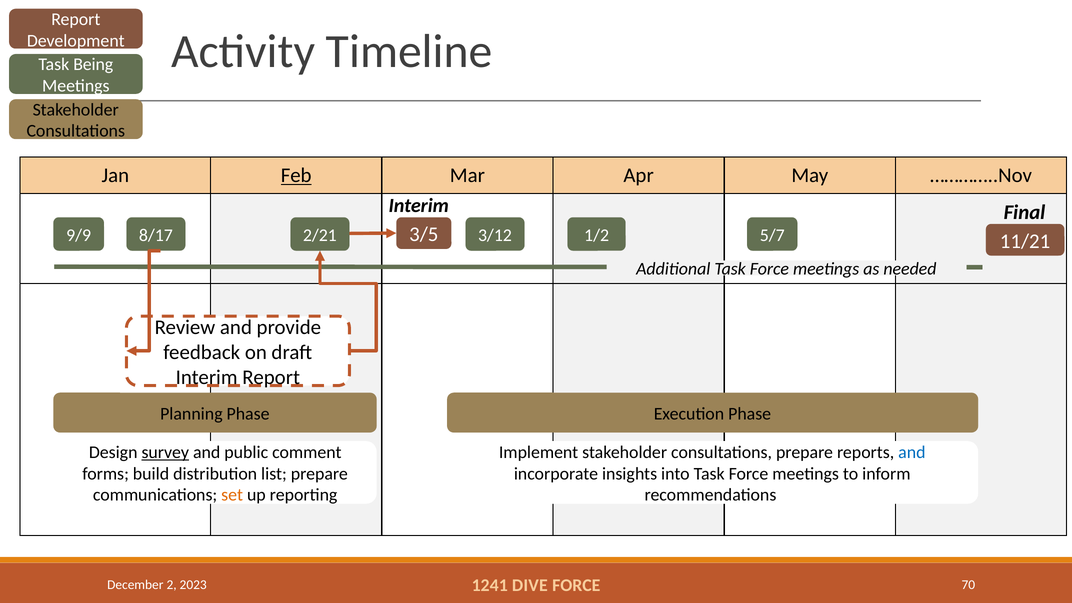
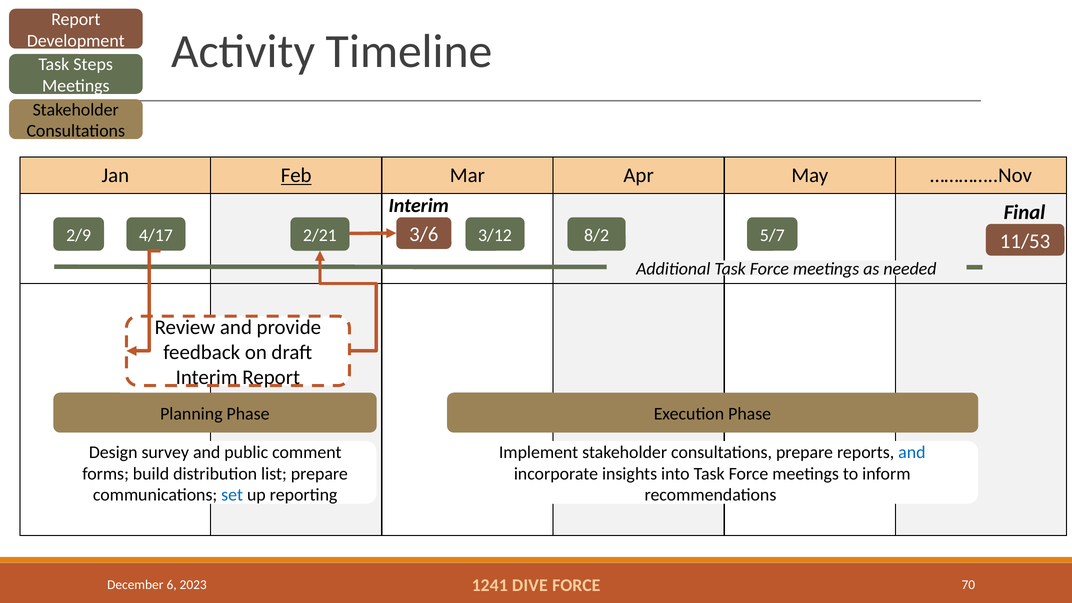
Being: Being -> Steps
3/5: 3/5 -> 3/6
9/9: 9/9 -> 2/9
8/17: 8/17 -> 4/17
1/2: 1/2 -> 8/2
11/21: 11/21 -> 11/53
survey underline: present -> none
set colour: orange -> blue
2: 2 -> 6
